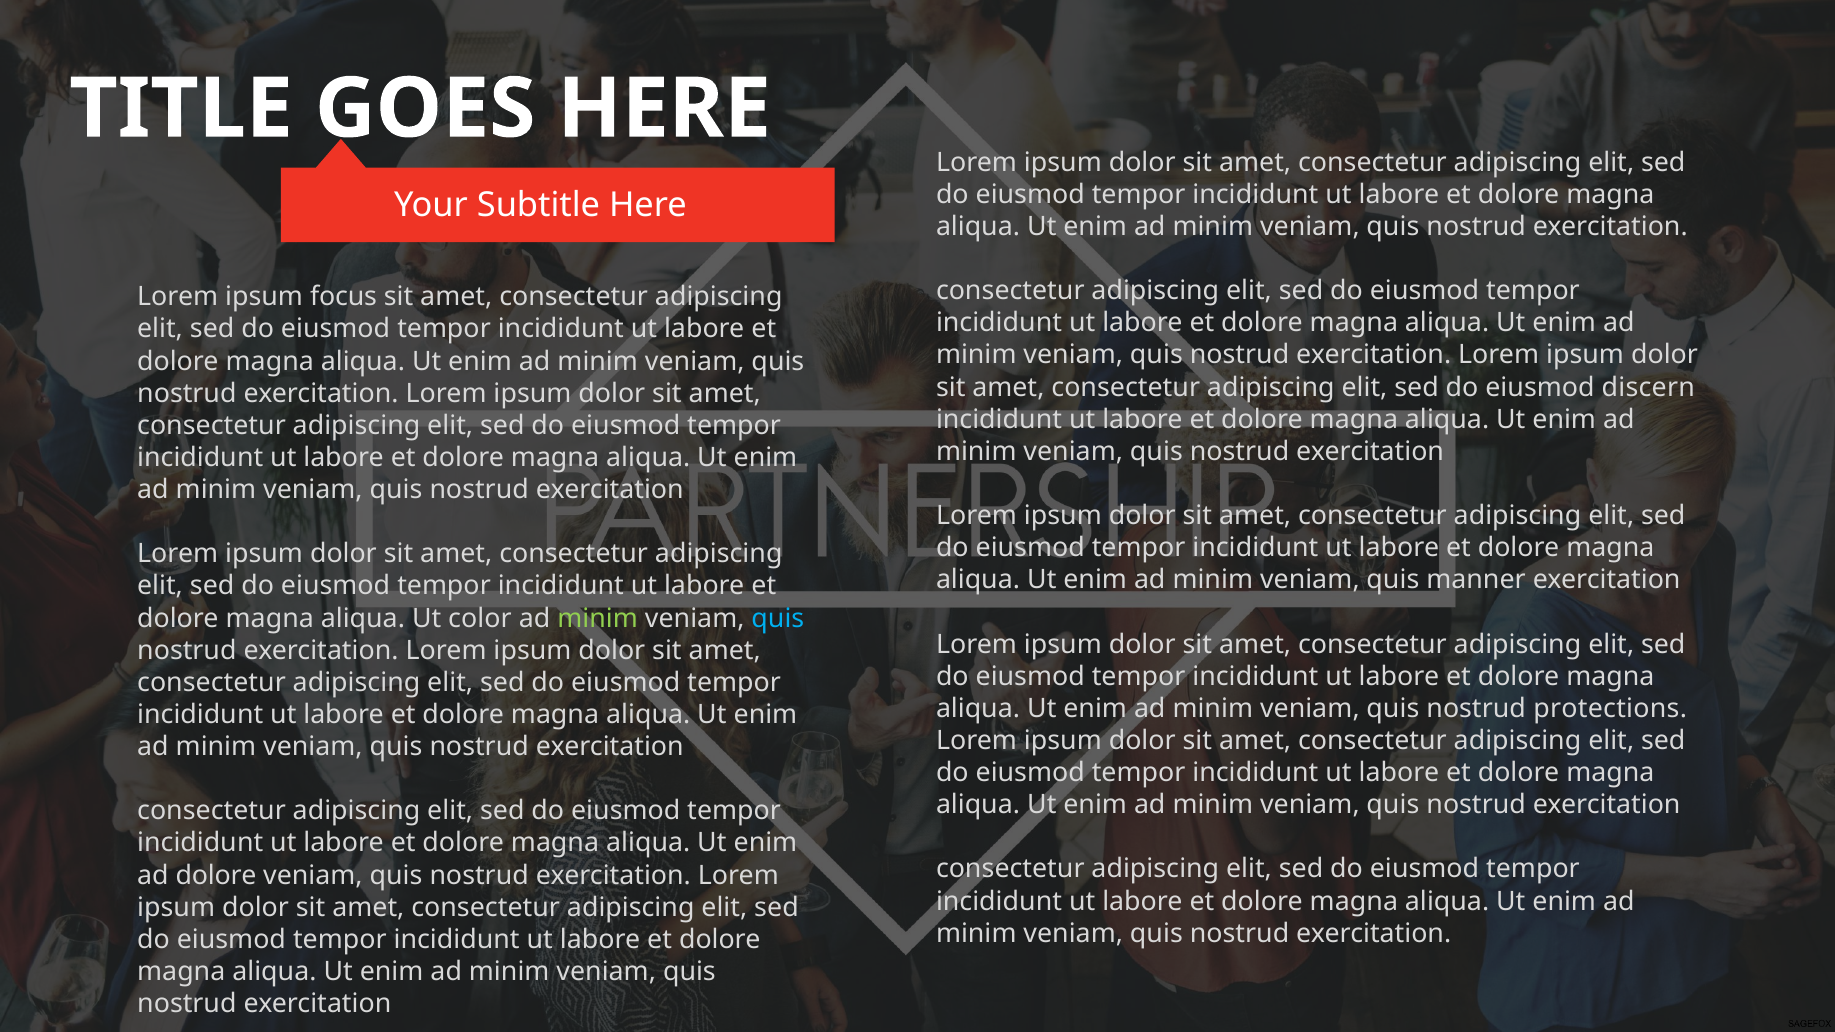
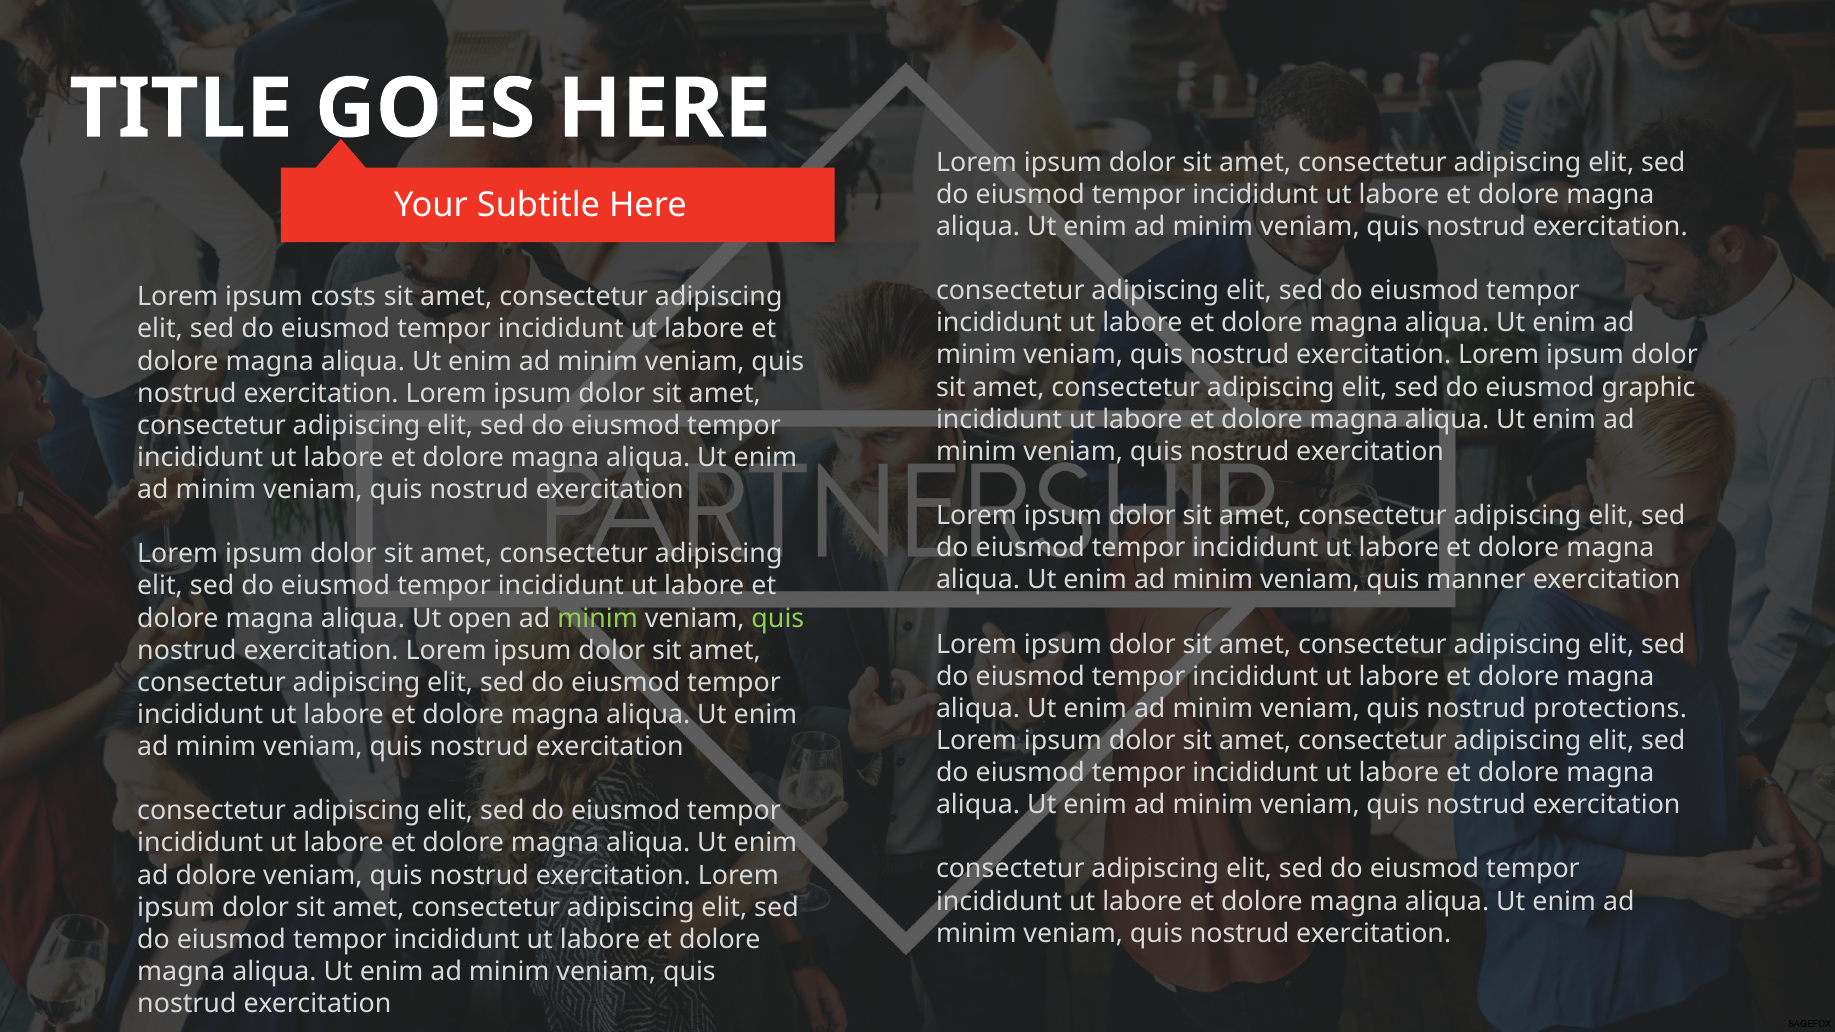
focus: focus -> costs
discern: discern -> graphic
color: color -> open
quis at (778, 618) colour: light blue -> light green
